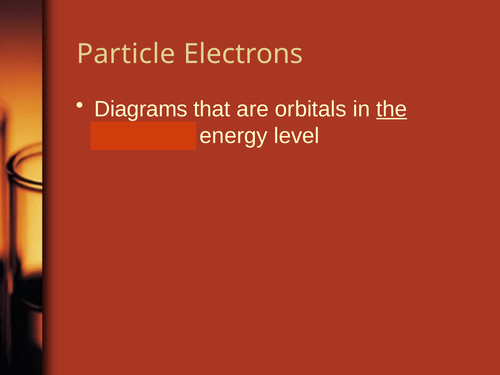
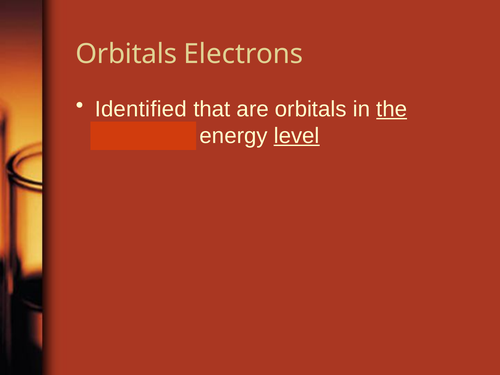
Particle at (126, 54): Particle -> Orbitals
Diagrams: Diagrams -> Identified
level underline: none -> present
